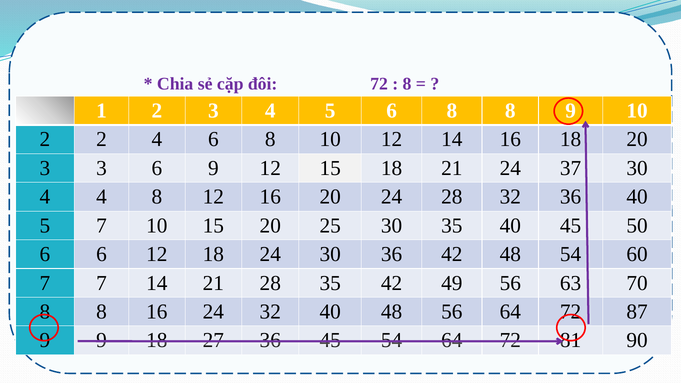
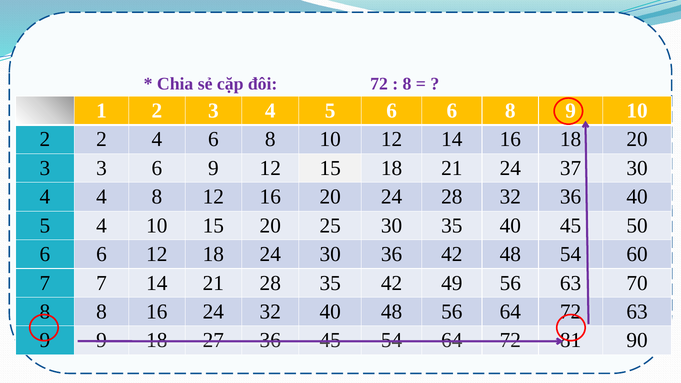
5 6 8: 8 -> 6
5 7: 7 -> 4
87 at (637, 312): 87 -> 63
